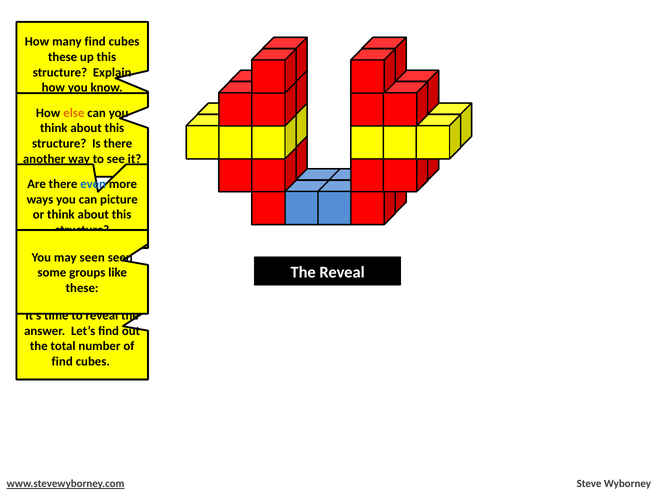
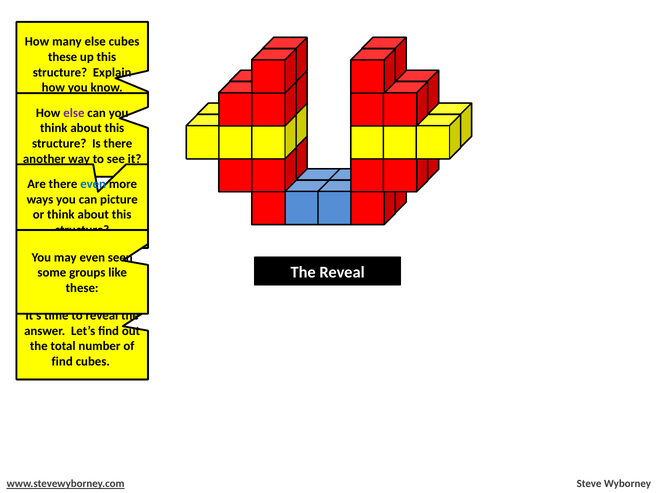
many find: find -> else
else at (74, 113) colour: orange -> purple
may seen: seen -> even
